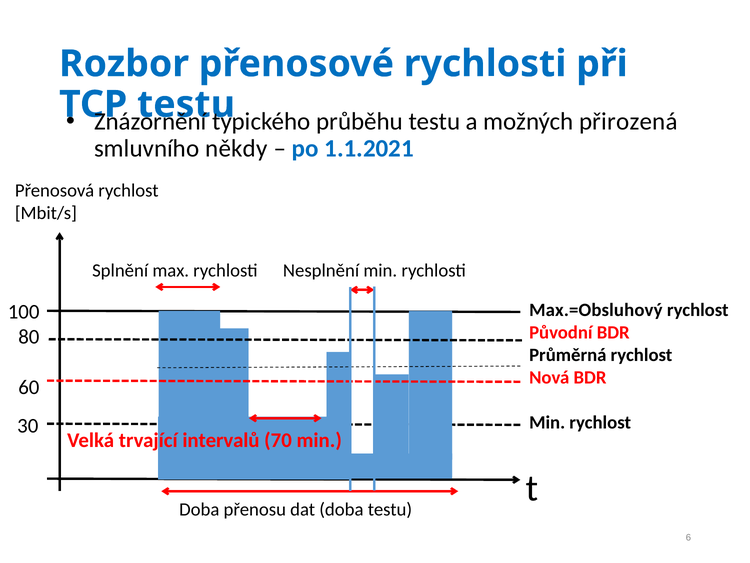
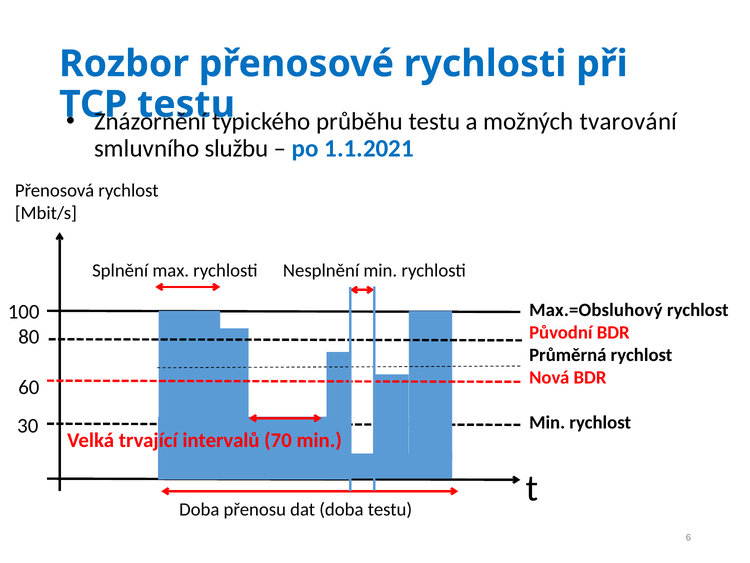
přirozená: přirozená -> tvarování
někdy: někdy -> službu
